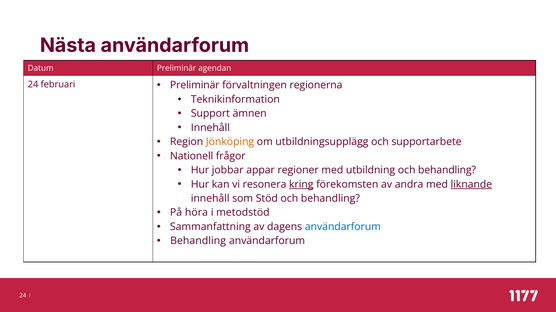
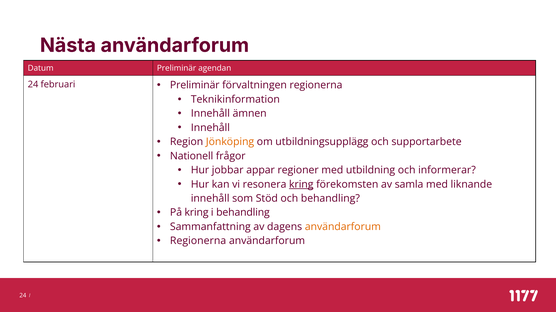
Support at (210, 114): Support -> Innehåll
utbildning och behandling: behandling -> informerar
andra: andra -> samla
liknande underline: present -> none
På höra: höra -> kring
i metodstöd: metodstöd -> behandling
användarforum at (343, 227) colour: blue -> orange
Behandling at (198, 241): Behandling -> Regionerna
